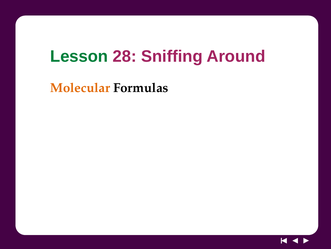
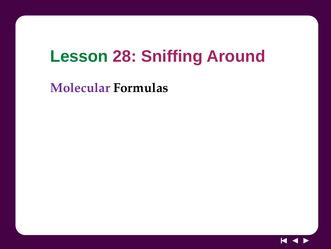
Molecular colour: orange -> purple
